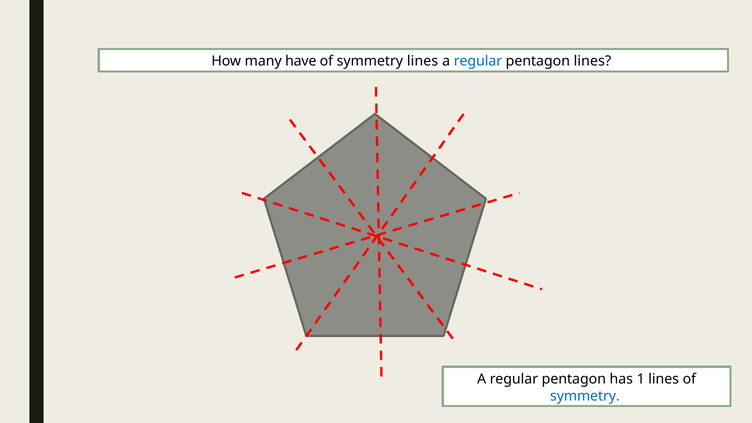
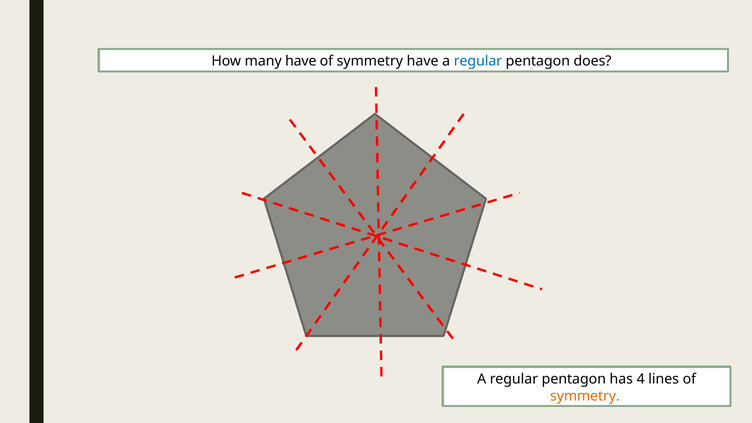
symmetry lines: lines -> have
pentagon lines: lines -> does
1: 1 -> 4
symmetry at (585, 396) colour: blue -> orange
